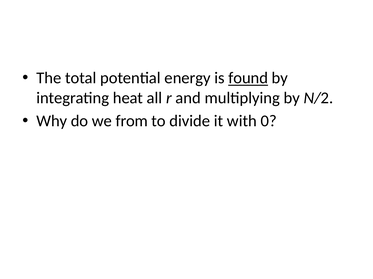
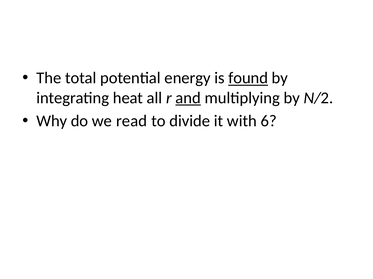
and underline: none -> present
from: from -> read
0: 0 -> 6
